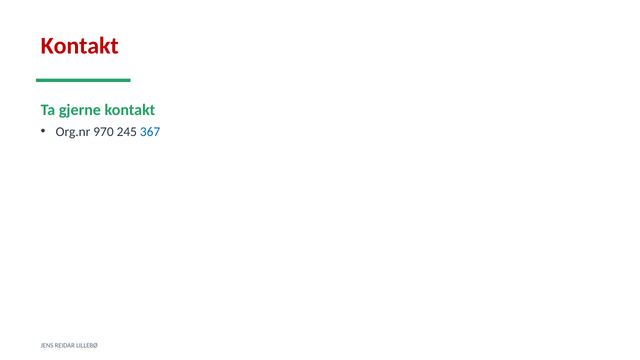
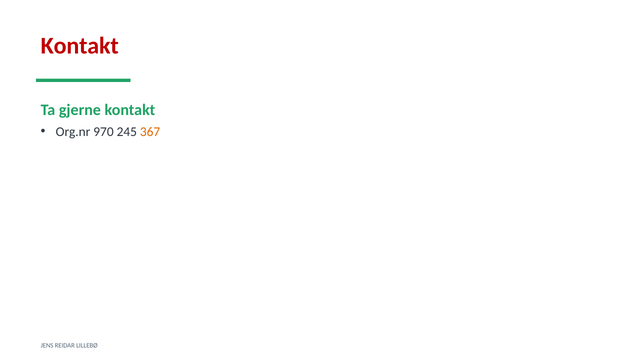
367 colour: blue -> orange
